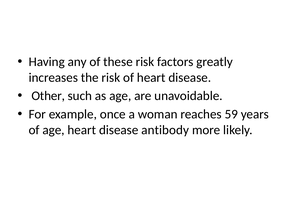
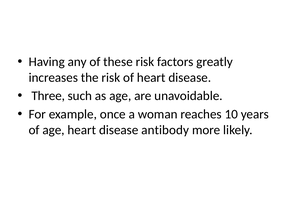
Other: Other -> Three
59: 59 -> 10
